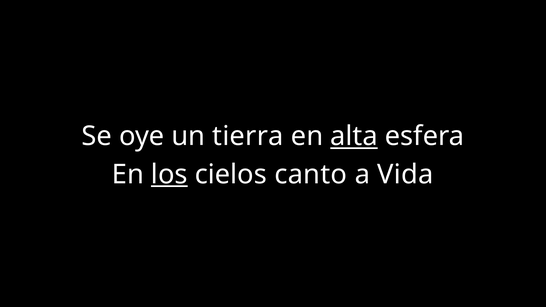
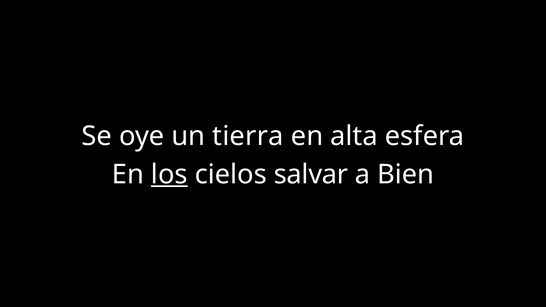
alta underline: present -> none
canto: canto -> salvar
Vida: Vida -> Bien
